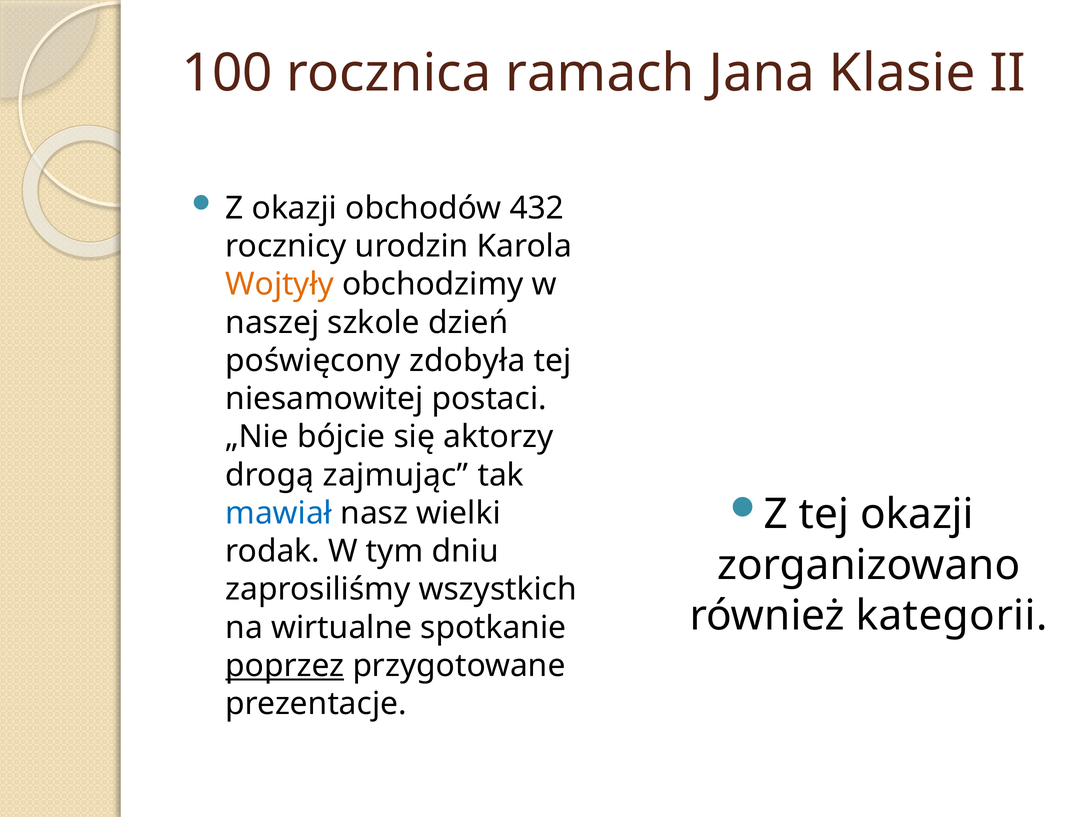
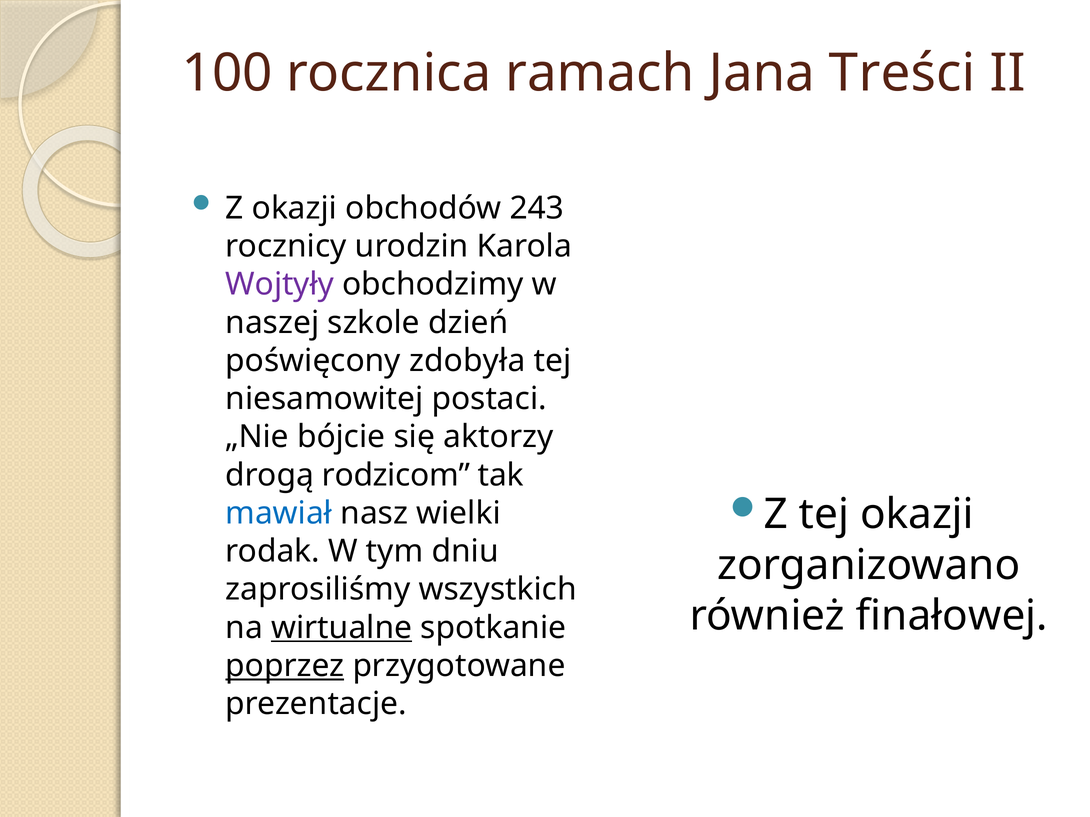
Klasie: Klasie -> Treści
432: 432 -> 243
Wojtyły colour: orange -> purple
zajmując: zajmując -> rodzicom
kategorii: kategorii -> finałowej
wirtualne underline: none -> present
